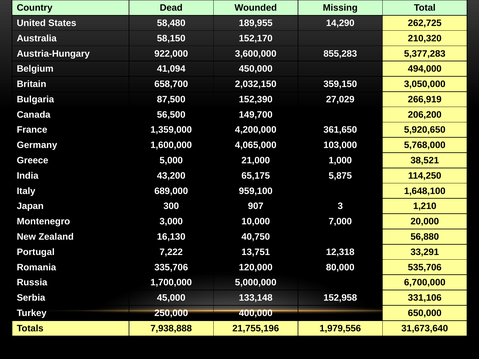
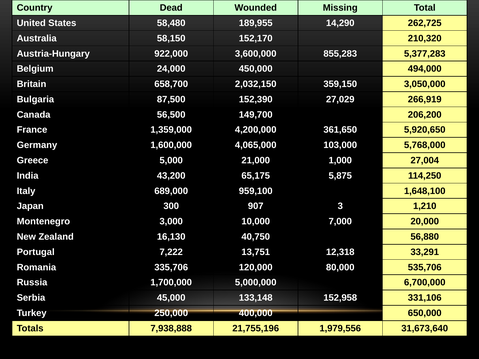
41,094: 41,094 -> 24,000
38,521: 38,521 -> 27,004
